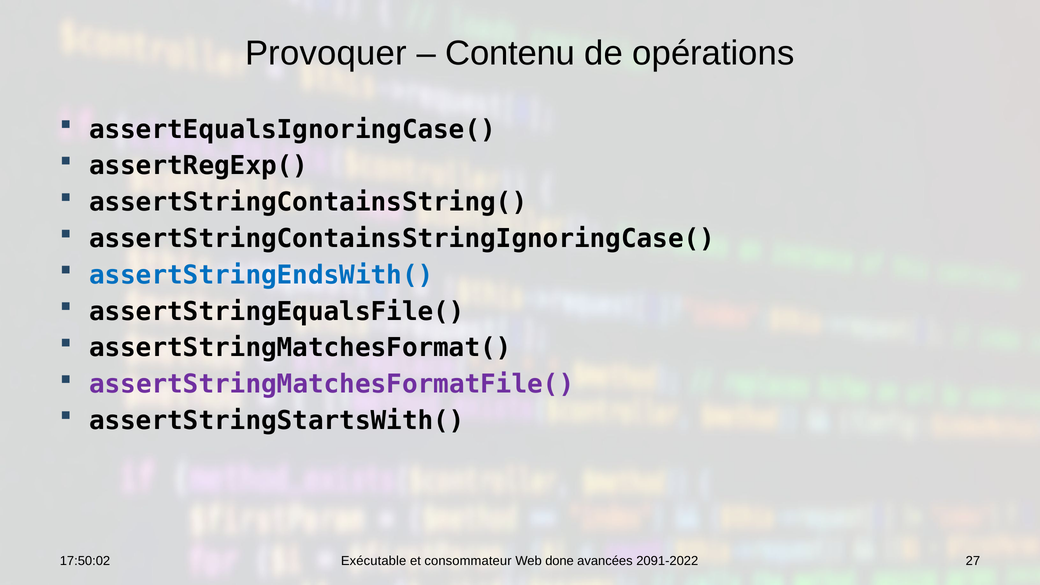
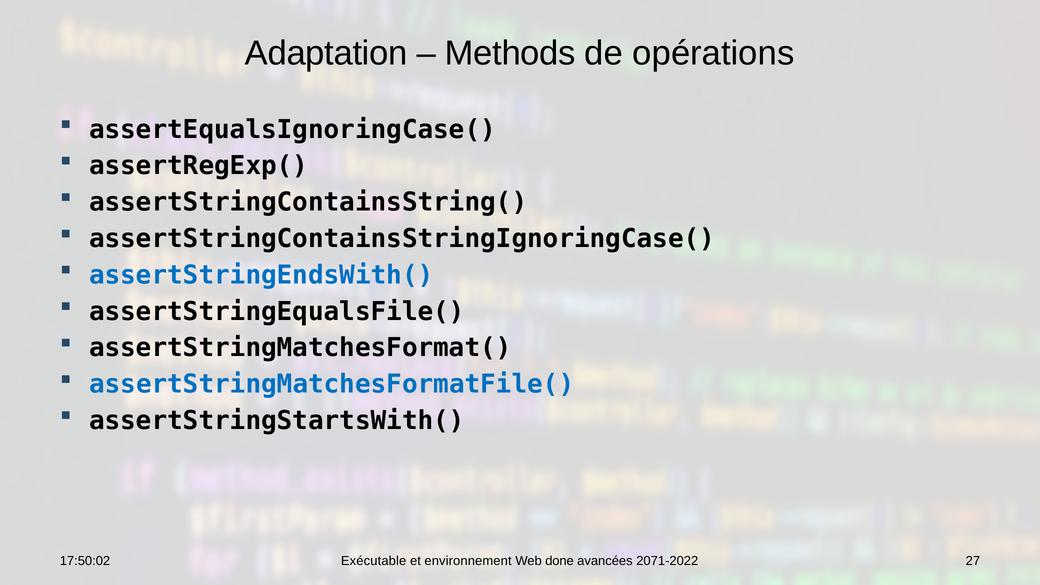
Provoquer: Provoquer -> Adaptation
Contenu: Contenu -> Methods
assertStringMatchesFormatFile( colour: purple -> blue
consommateur: consommateur -> environnement
2091-2022: 2091-2022 -> 2071-2022
